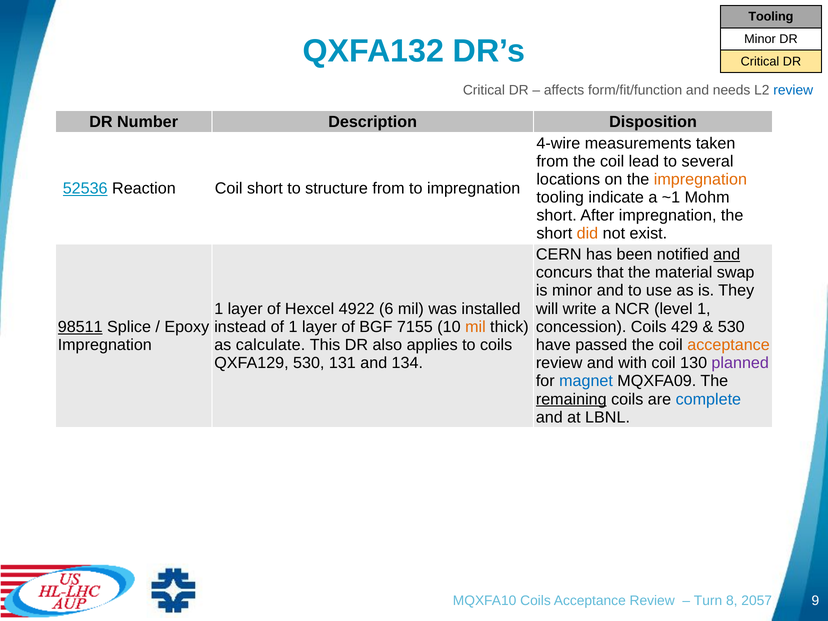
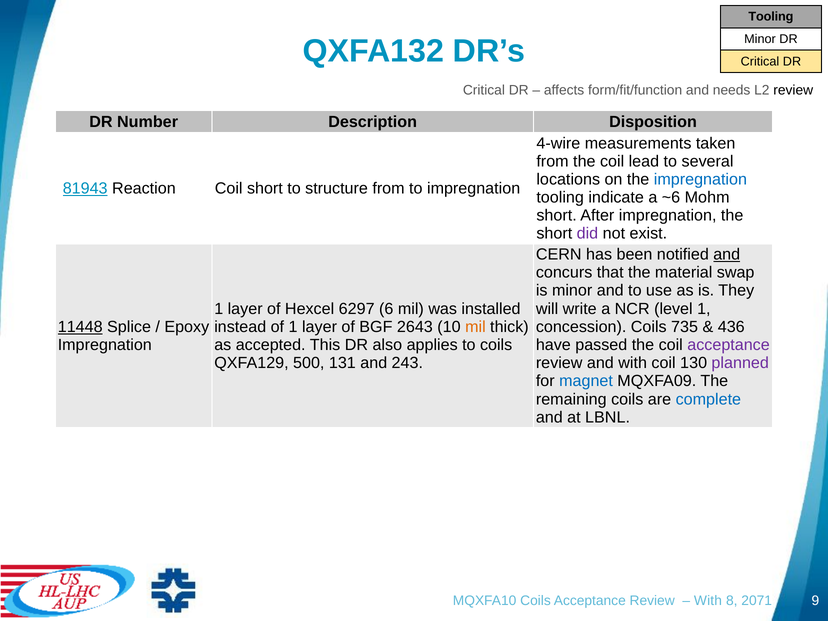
review at (793, 90) colour: blue -> black
impregnation at (700, 179) colour: orange -> blue
52536: 52536 -> 81943
~1: ~1 -> ~6
did colour: orange -> purple
4922: 4922 -> 6297
98511: 98511 -> 11448
7155: 7155 -> 2643
429: 429 -> 735
530 at (731, 327): 530 -> 436
calculate: calculate -> accepted
acceptance at (729, 345) colour: orange -> purple
QXFA129 530: 530 -> 500
134: 134 -> 243
remaining underline: present -> none
Turn at (708, 601): Turn -> With
2057: 2057 -> 2071
